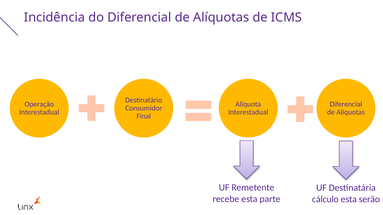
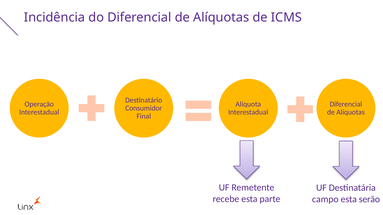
cálculo: cálculo -> campo
